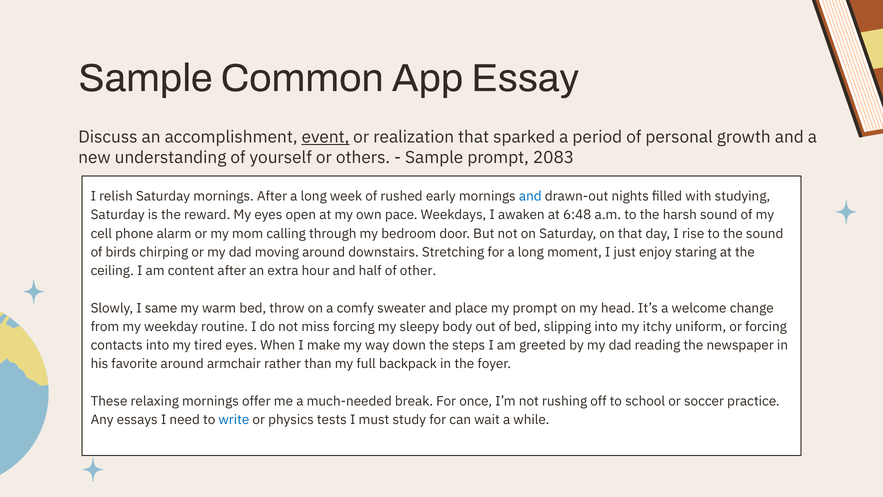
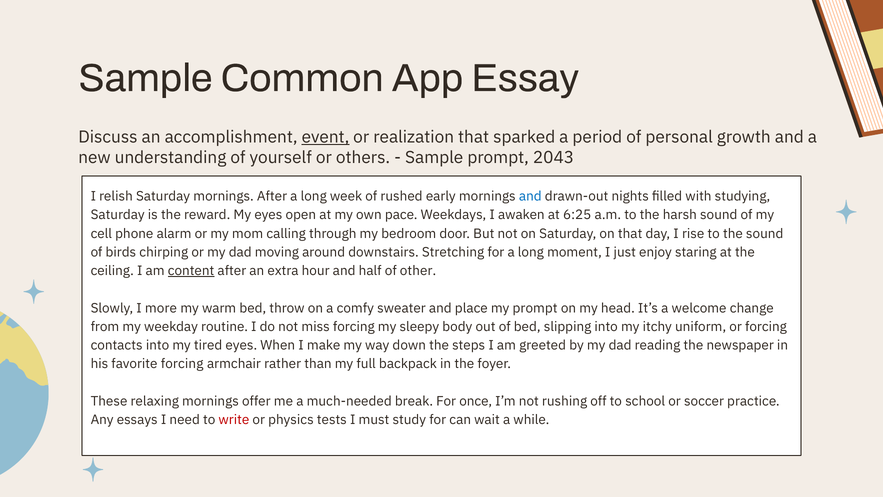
2083: 2083 -> 2043
6:48: 6:48 -> 6:25
content underline: none -> present
same: same -> more
favorite around: around -> forcing
write colour: blue -> red
